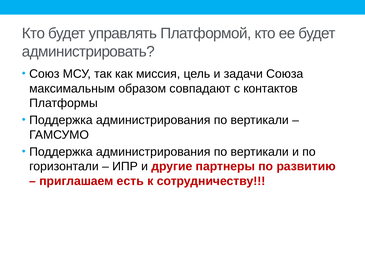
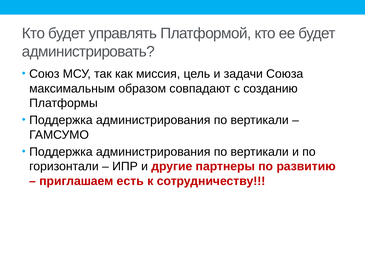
контактов: контактов -> созданию
